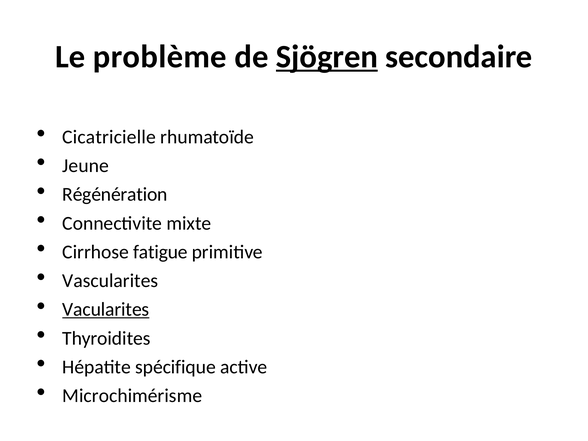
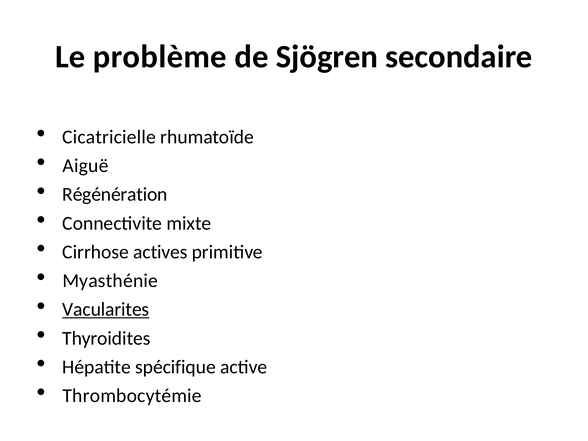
Sjögren underline: present -> none
Jeune: Jeune -> Aiguë
fatigue: fatigue -> actives
Vascularites: Vascularites -> Myasthénie
Microchimérisme: Microchimérisme -> Thrombocytémie
